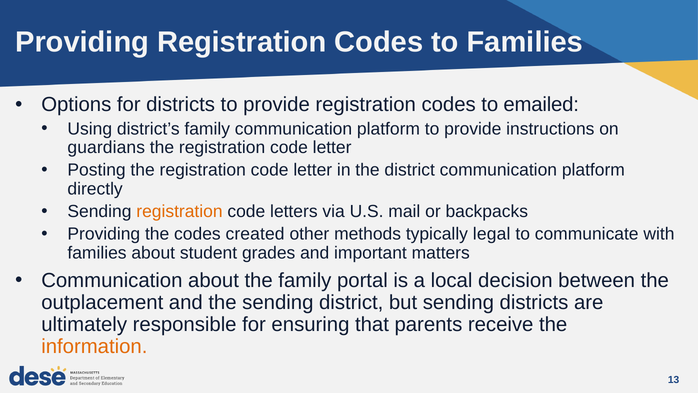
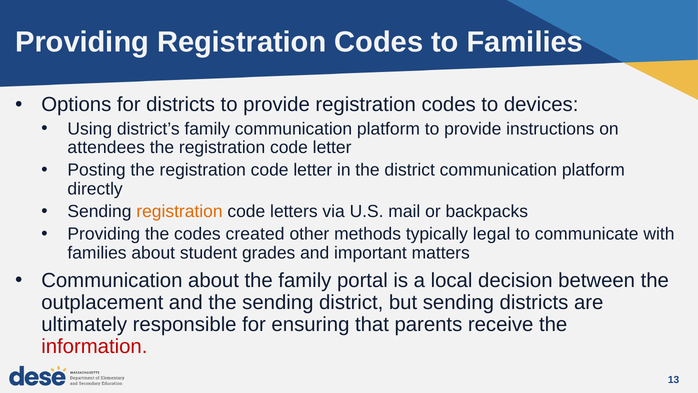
emailed: emailed -> devices
guardians: guardians -> attendees
information colour: orange -> red
